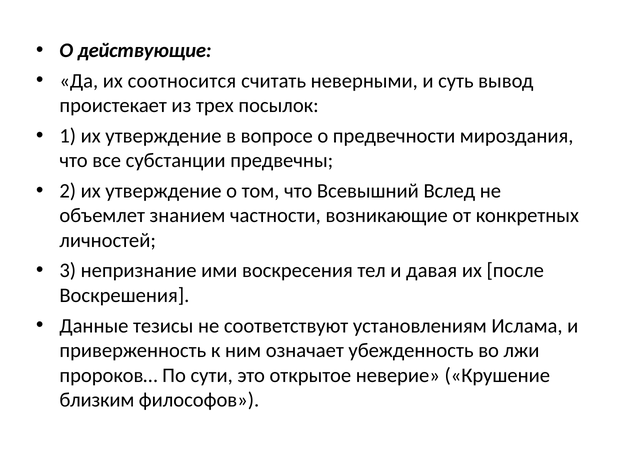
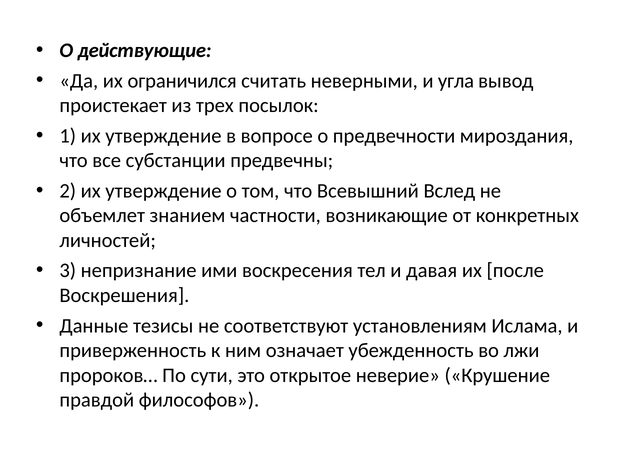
соотносится: соотносится -> ограничился
суть: суть -> угла
близким: близким -> правдой
